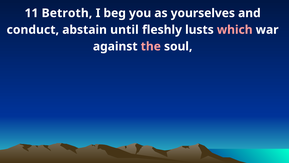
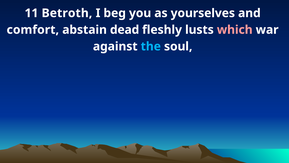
conduct: conduct -> comfort
until: until -> dead
the colour: pink -> light blue
